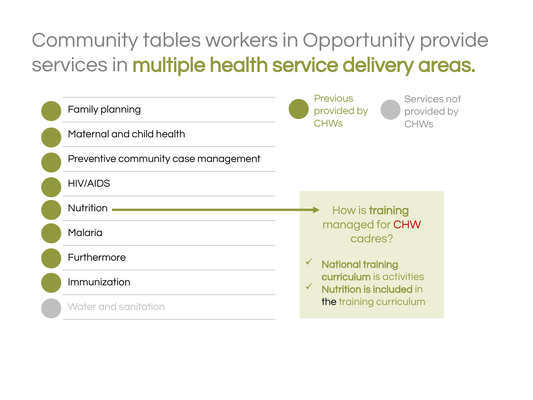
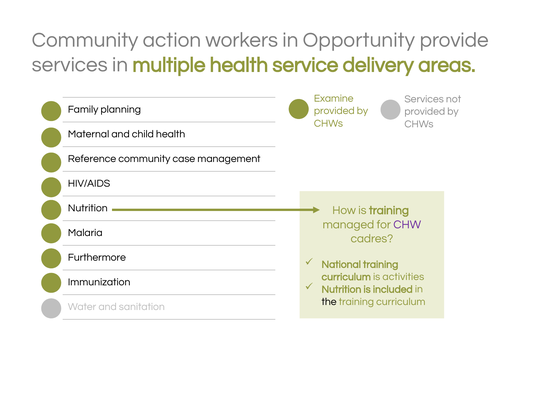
tables: tables -> action
Previous: Previous -> Examine
Preventive: Preventive -> Reference
CHW colour: red -> purple
